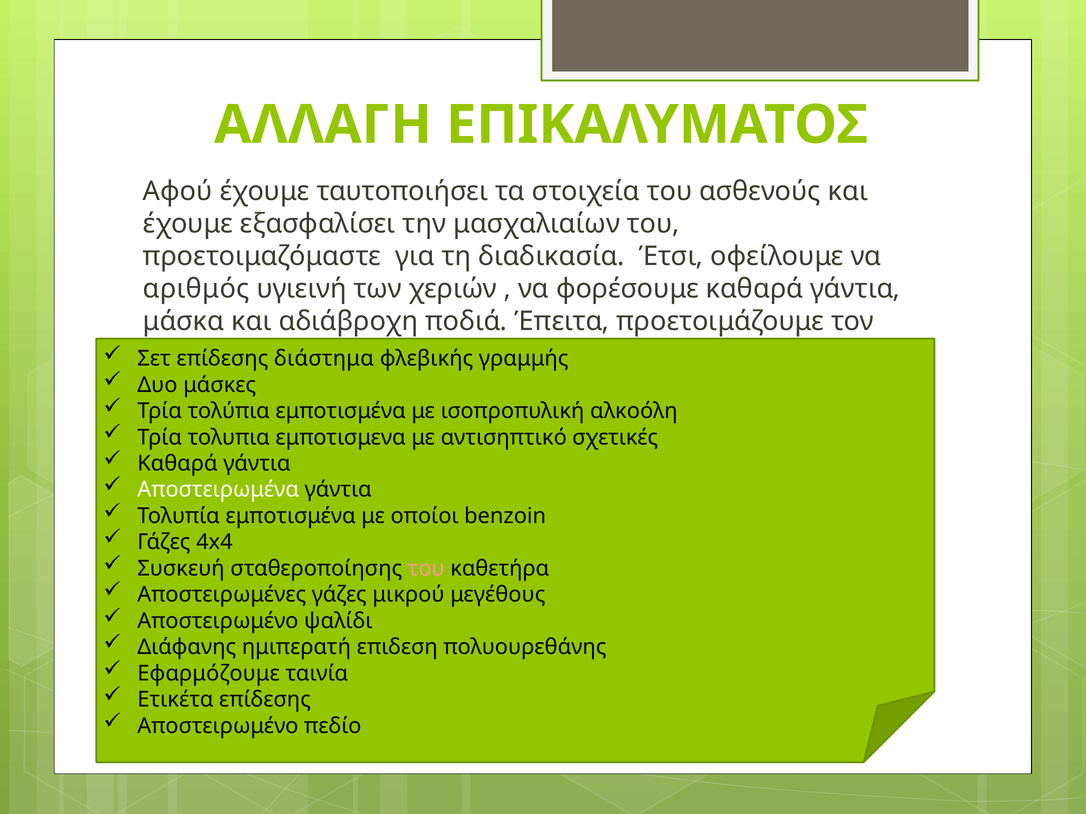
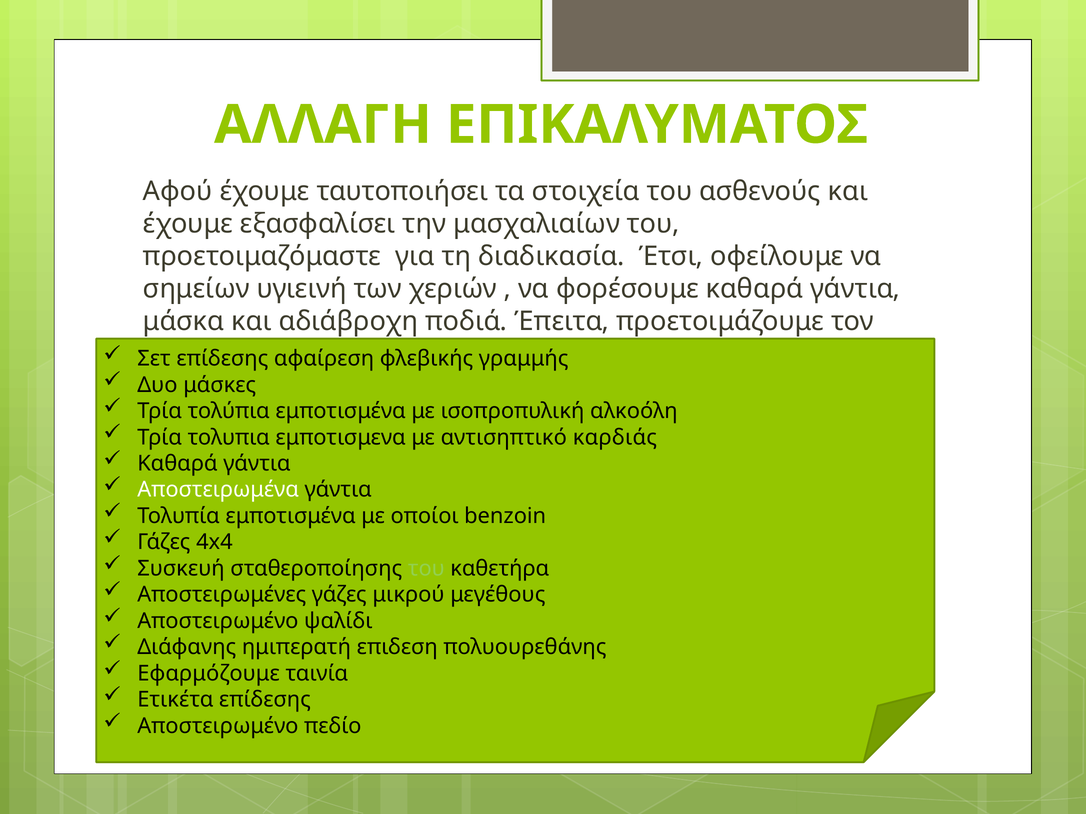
αριθμός: αριθμός -> σημείων
διάστημα: διάστημα -> αφαίρεση
σχετικές: σχετικές -> καρδιάς
του at (426, 569) colour: pink -> light green
